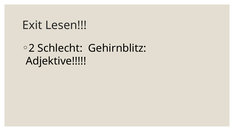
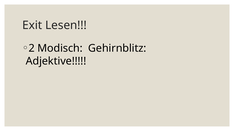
Schlecht: Schlecht -> Modisch
